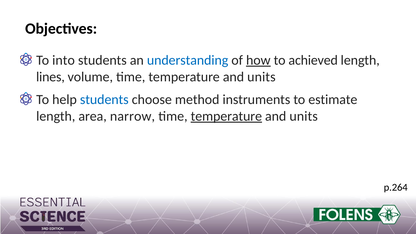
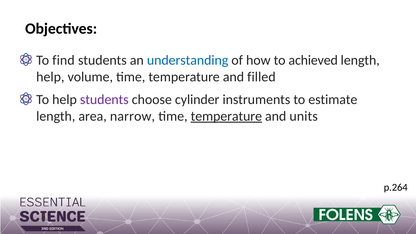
into: into -> find
how underline: present -> none
lines at (50, 77): lines -> help
units at (261, 77): units -> filled
students at (104, 100) colour: blue -> purple
method: method -> cylinder
